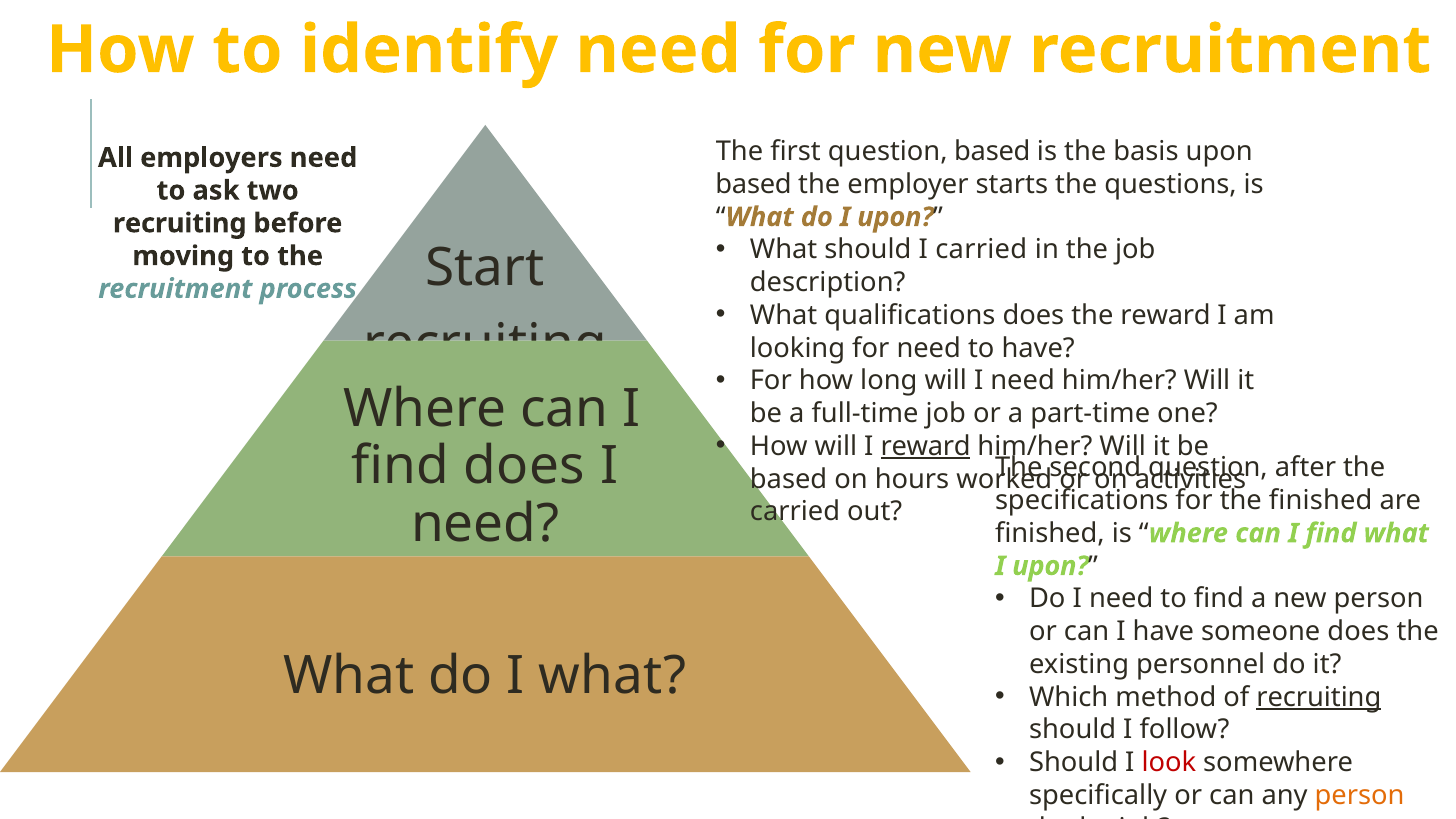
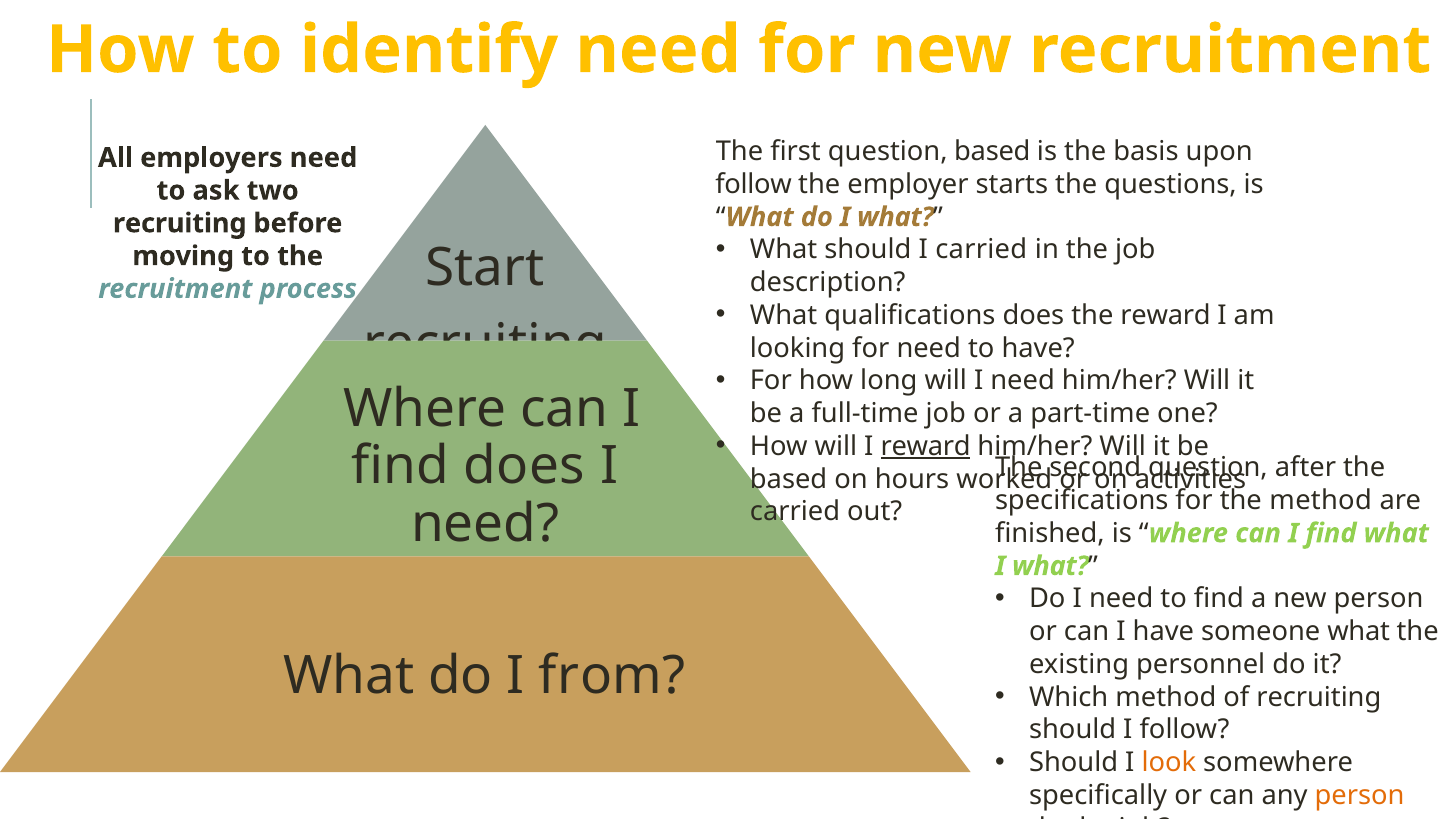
based at (754, 184): based -> follow
do I upon: upon -> what
the finished: finished -> method
upon at (1050, 566): upon -> what
someone does: does -> what
I what: what -> from
recruiting at (1319, 697) underline: present -> none
look colour: red -> orange
